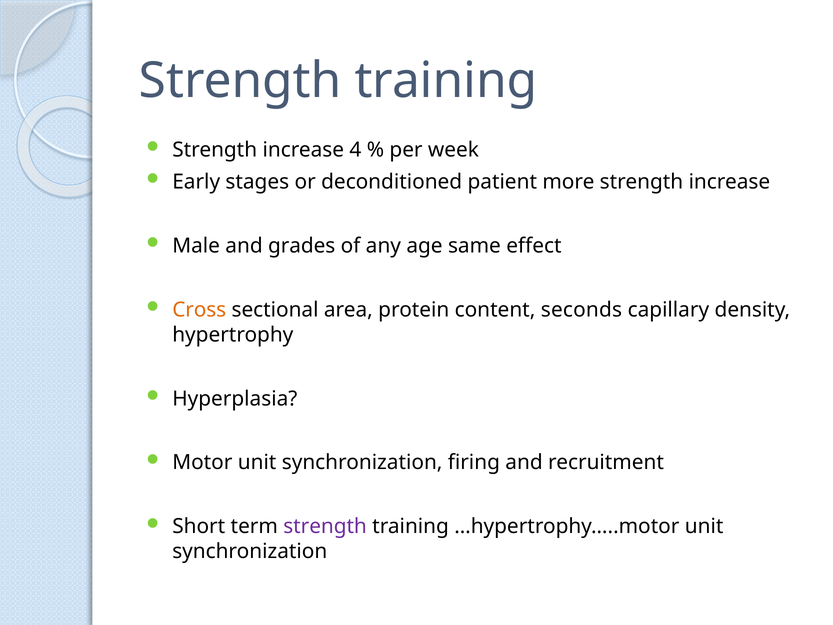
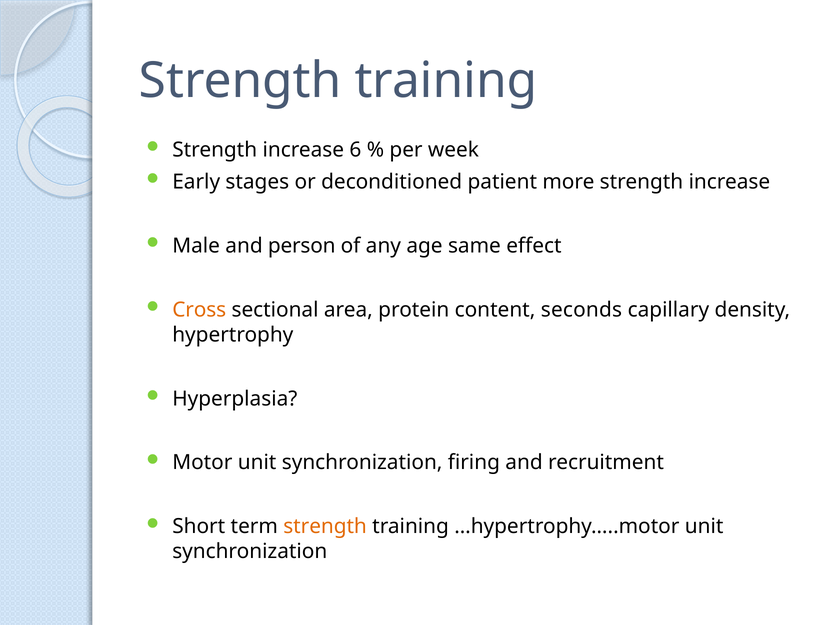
4: 4 -> 6
grades: grades -> person
strength at (325, 526) colour: purple -> orange
